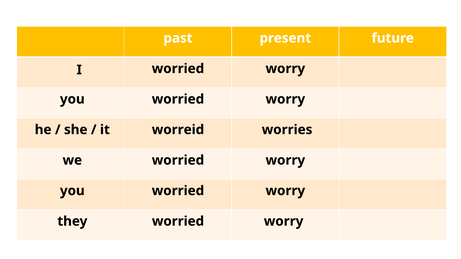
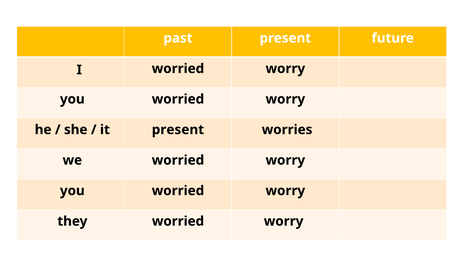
it worreid: worreid -> present
